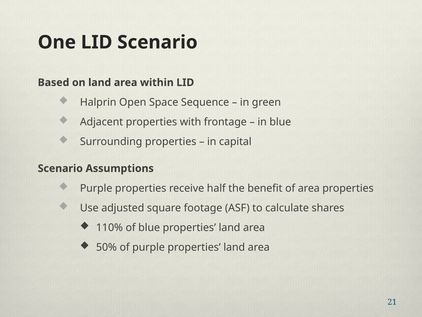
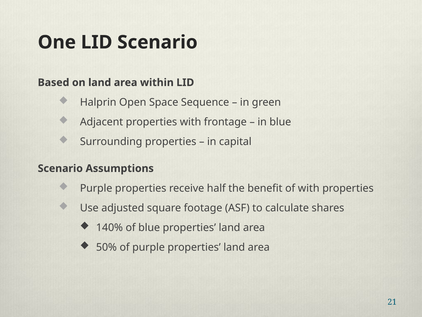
of area: area -> with
110%: 110% -> 140%
